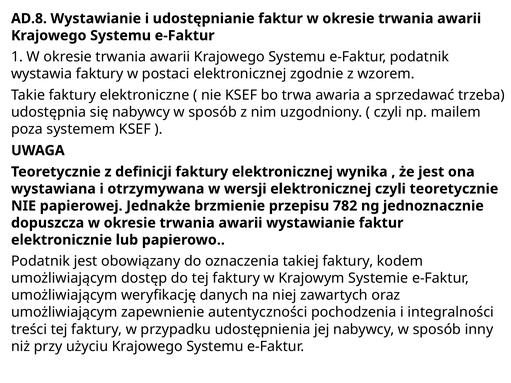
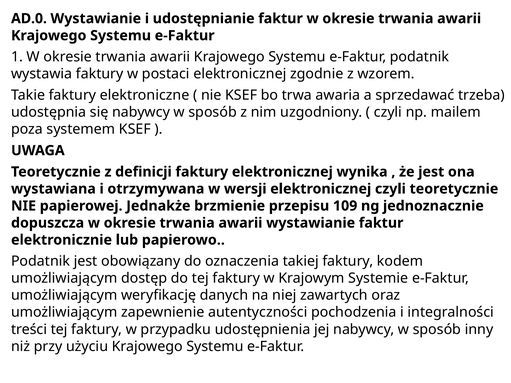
AD.8: AD.8 -> AD.0
782: 782 -> 109
